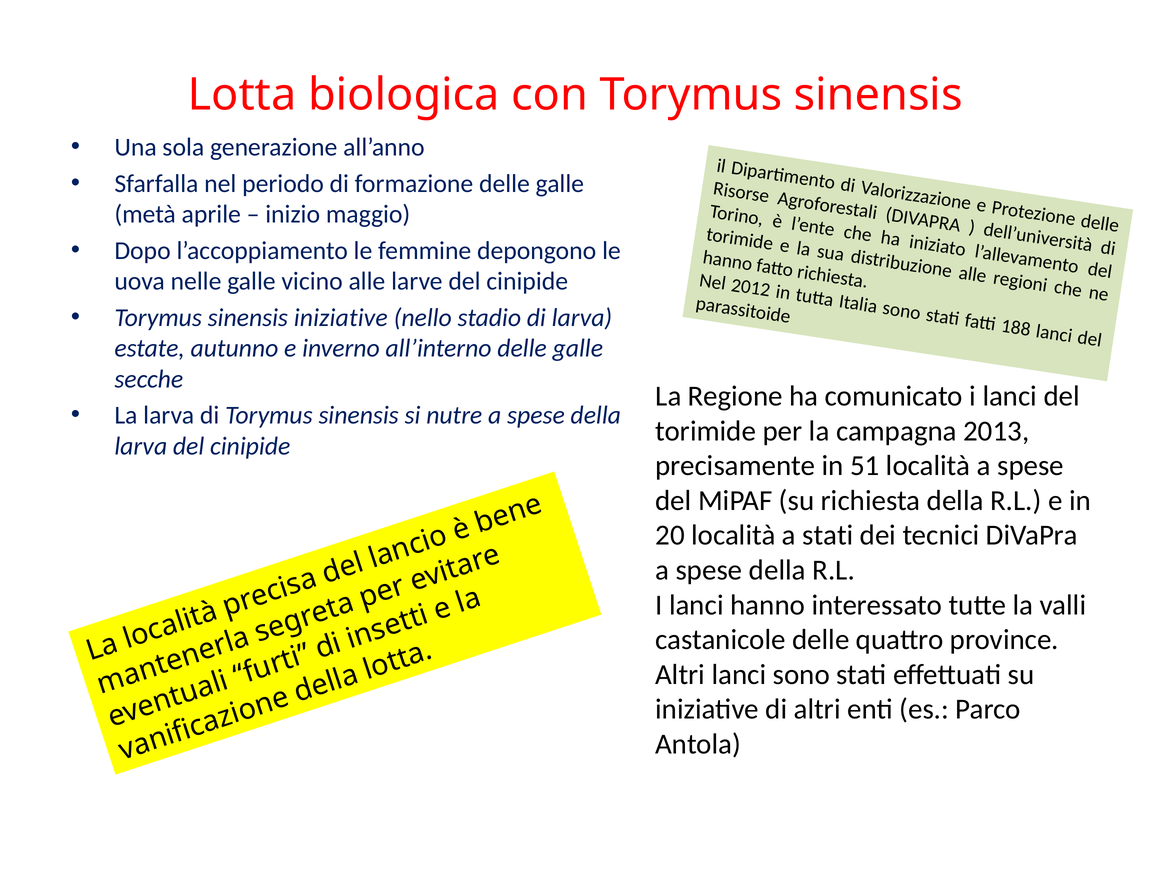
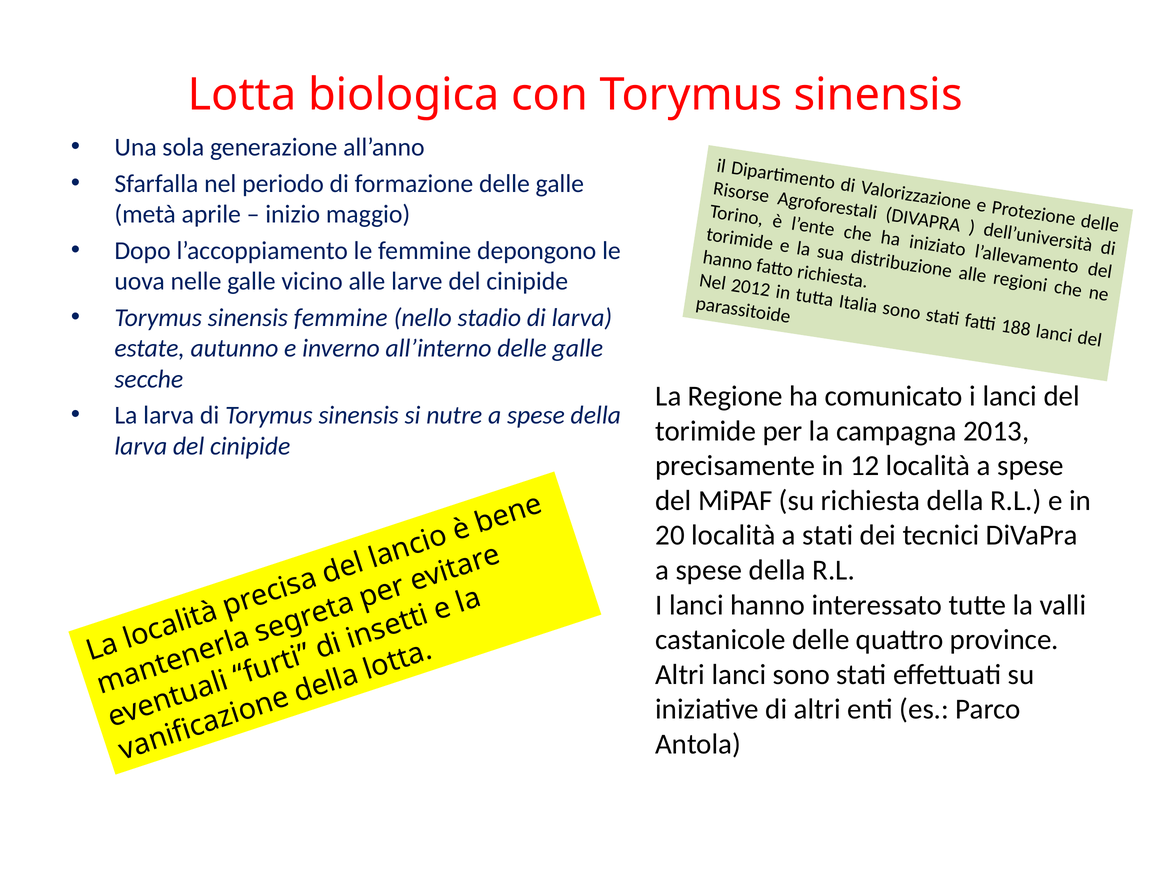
sinensis iniziative: iniziative -> femmine
51: 51 -> 12
